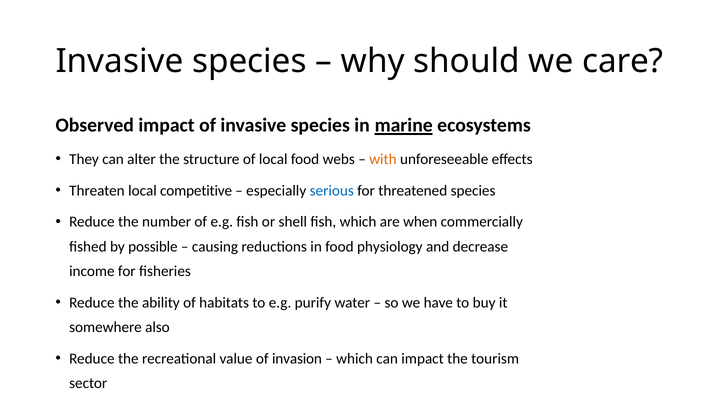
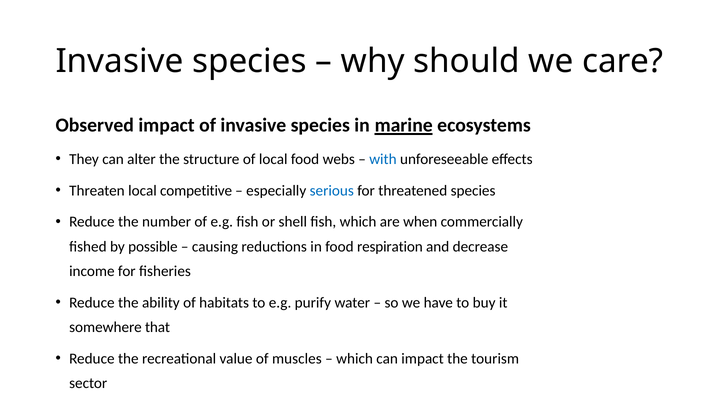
with colour: orange -> blue
physiology: physiology -> respiration
also: also -> that
invasion: invasion -> muscles
